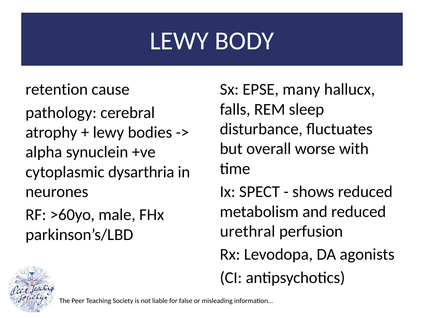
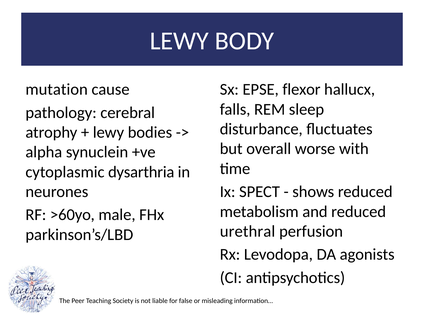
retention: retention -> mutation
many: many -> flexor
